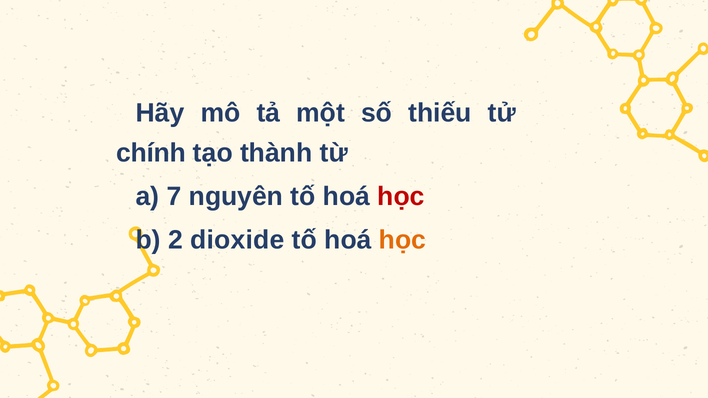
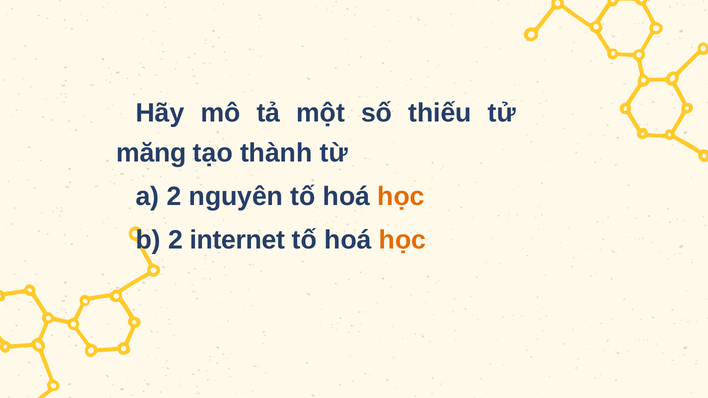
chính: chính -> măng
a 7: 7 -> 2
học at (401, 197) colour: red -> orange
dioxide: dioxide -> internet
